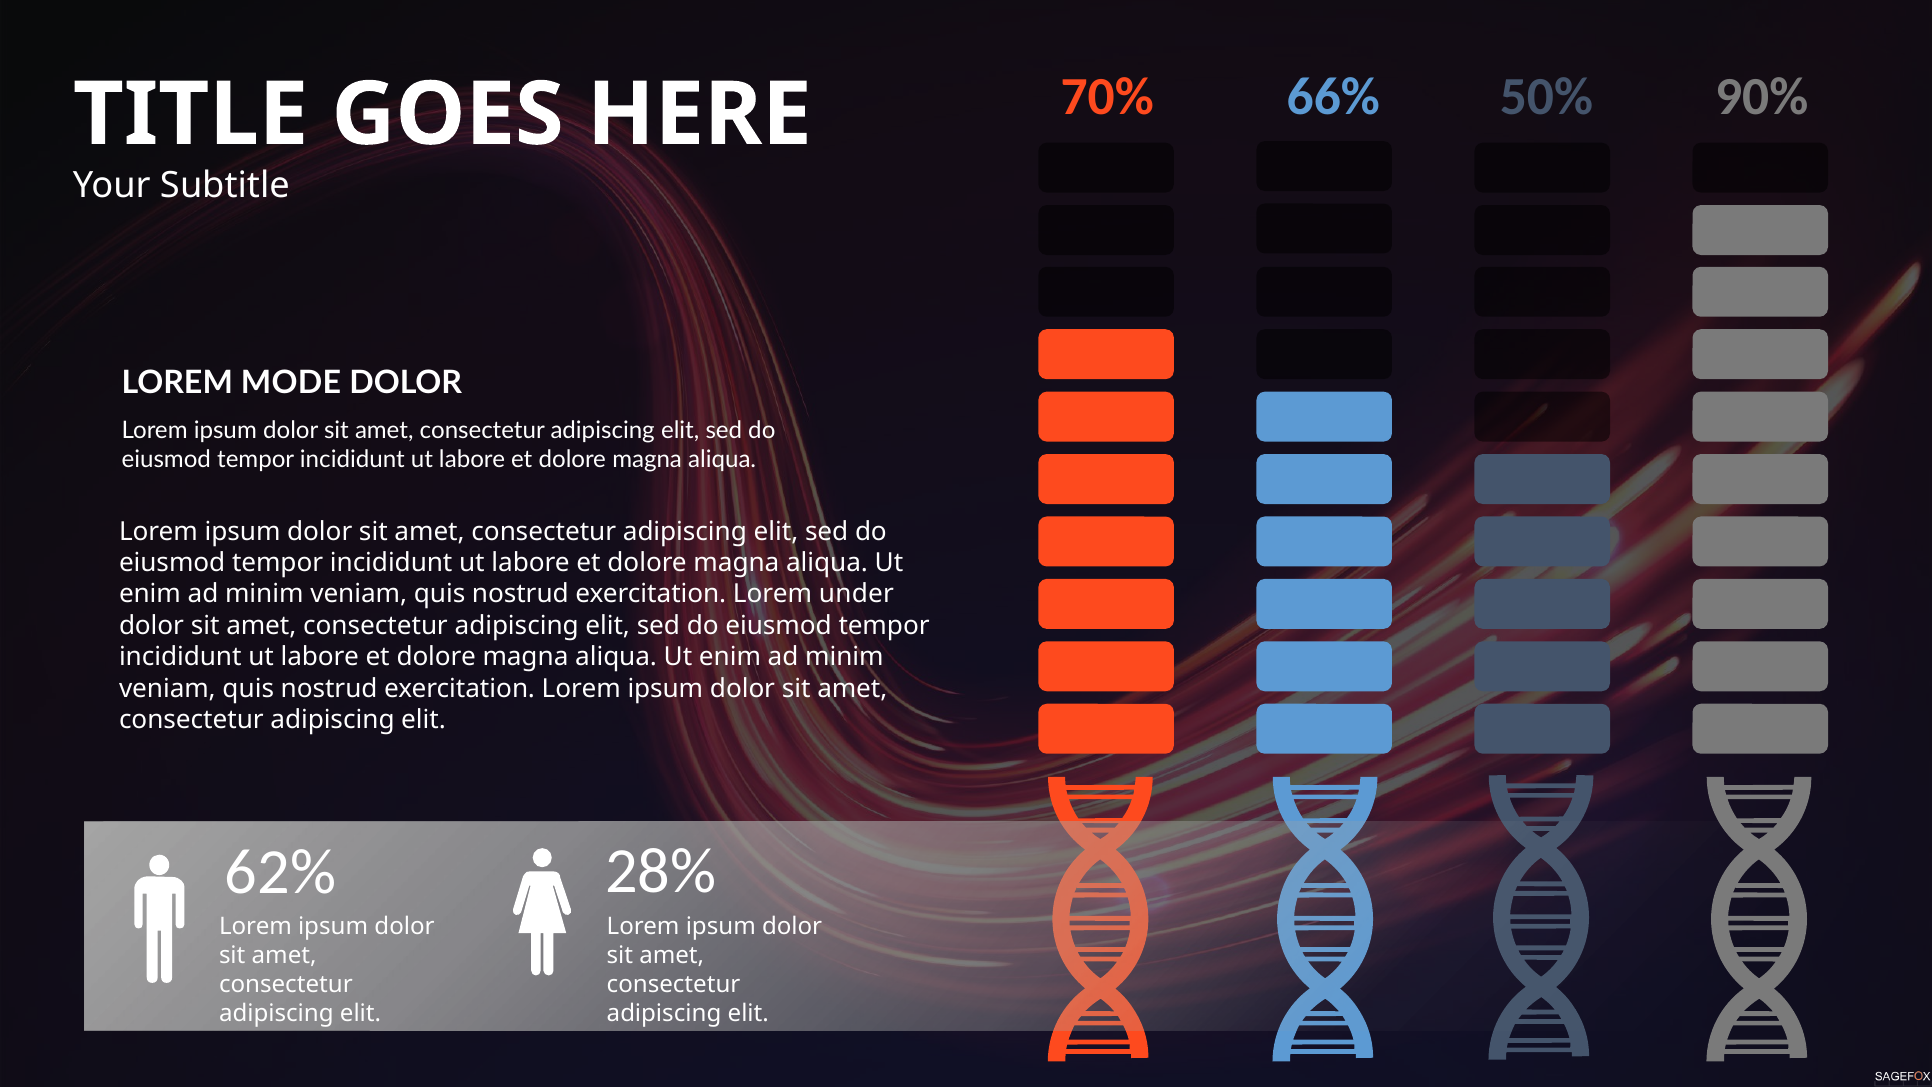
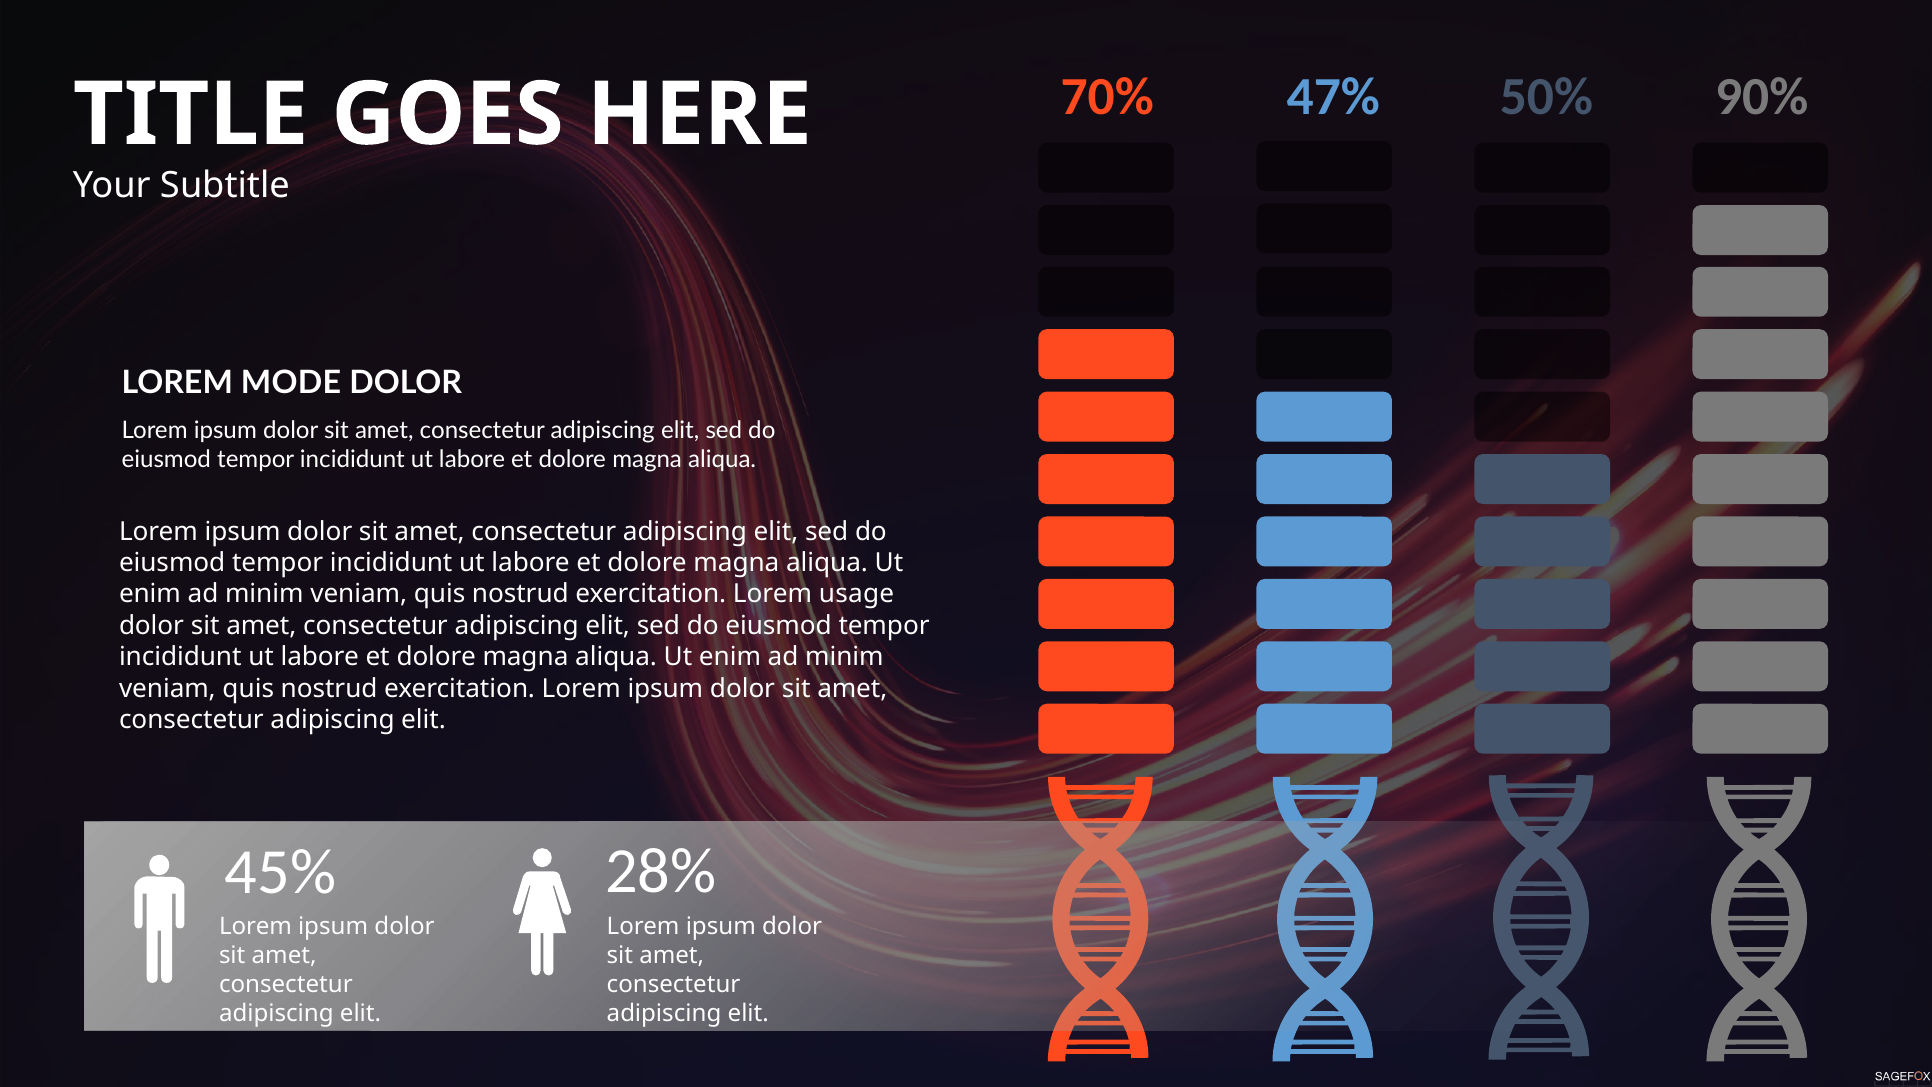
66%: 66% -> 47%
under: under -> usage
62%: 62% -> 45%
